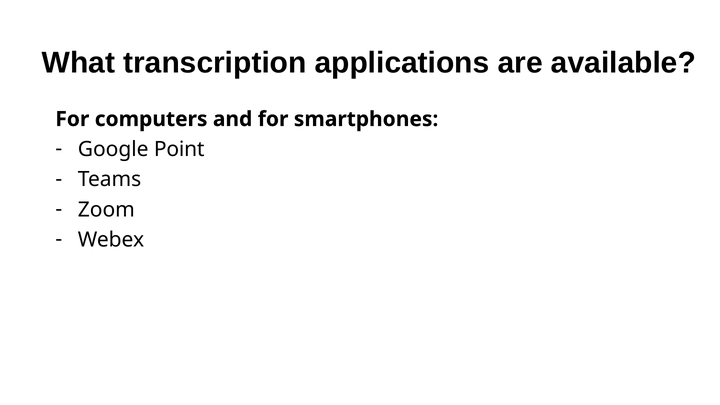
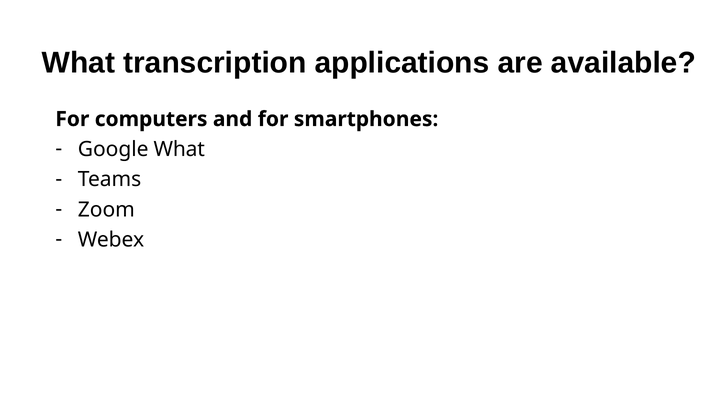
Google Point: Point -> What
